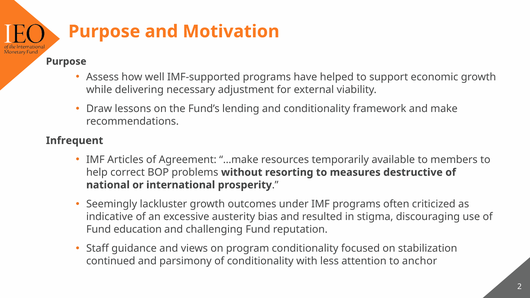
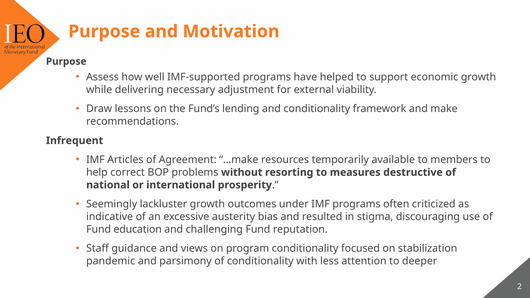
continued: continued -> pandemic
anchor: anchor -> deeper
